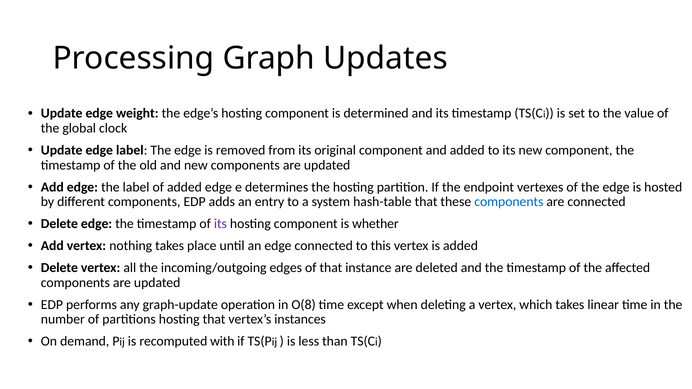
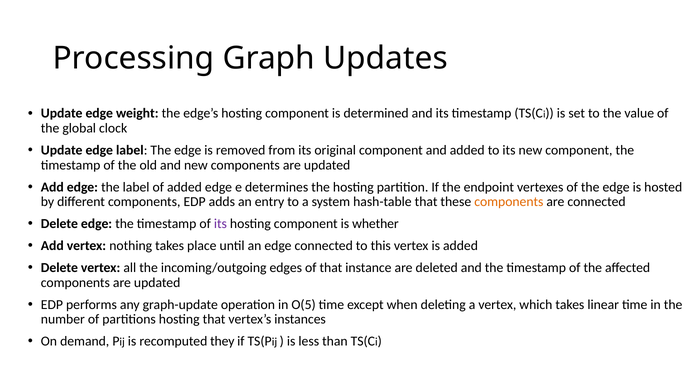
components at (509, 202) colour: blue -> orange
O(8: O(8 -> O(5
with: with -> they
